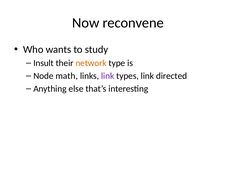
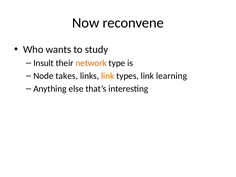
math: math -> takes
link at (108, 76) colour: purple -> orange
directed: directed -> learning
